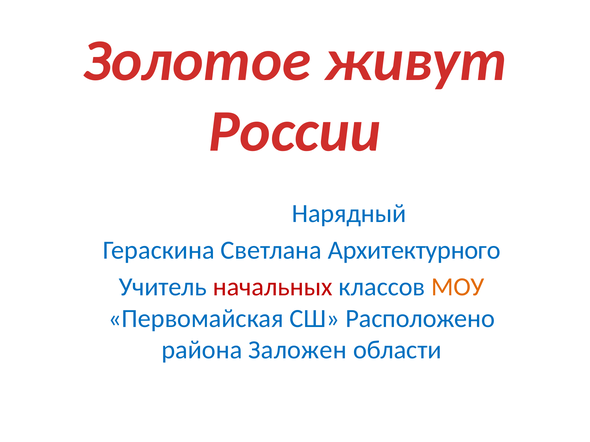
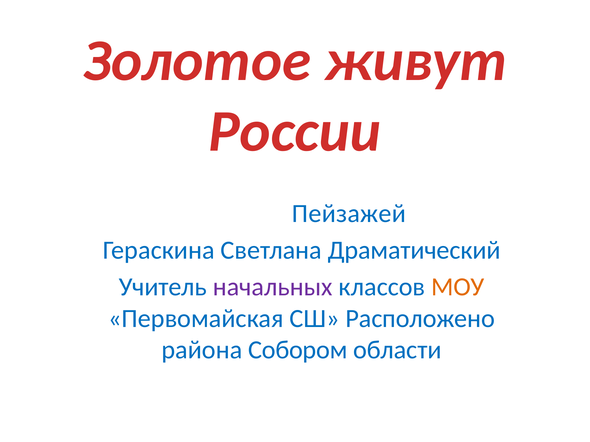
Нарядный: Нарядный -> Пейзажей
Архитектурного: Архитектурного -> Драматический
начальных colour: red -> purple
Заложен: Заложен -> Собором
